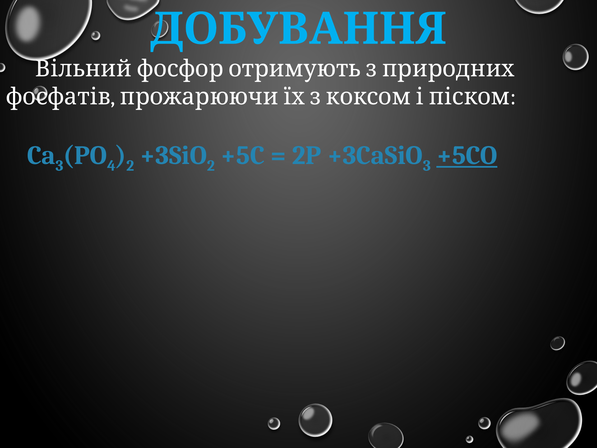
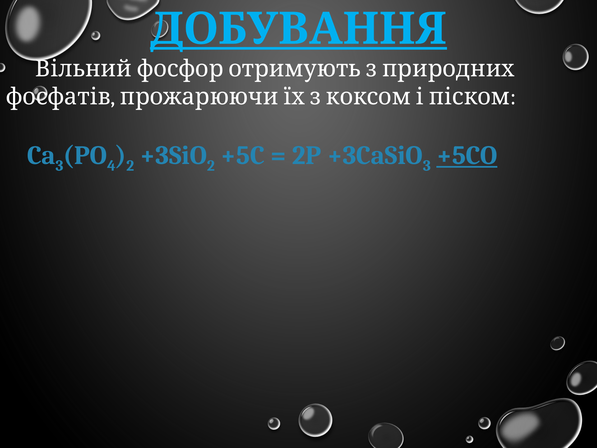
ДОБУВАННЯ underline: none -> present
